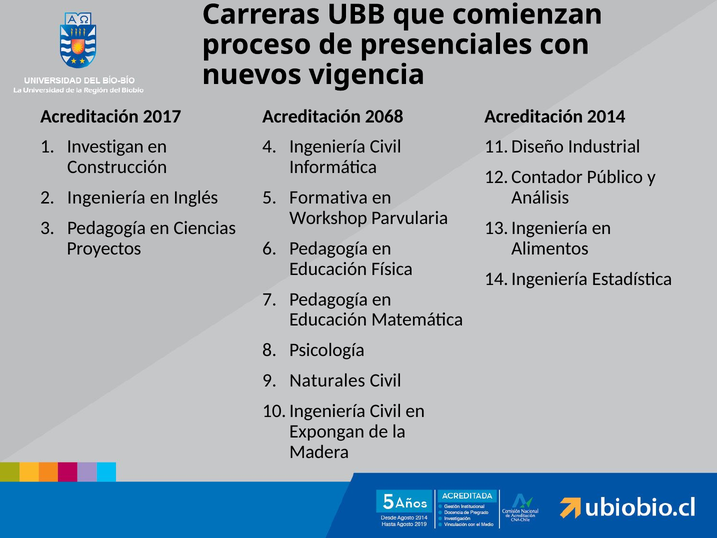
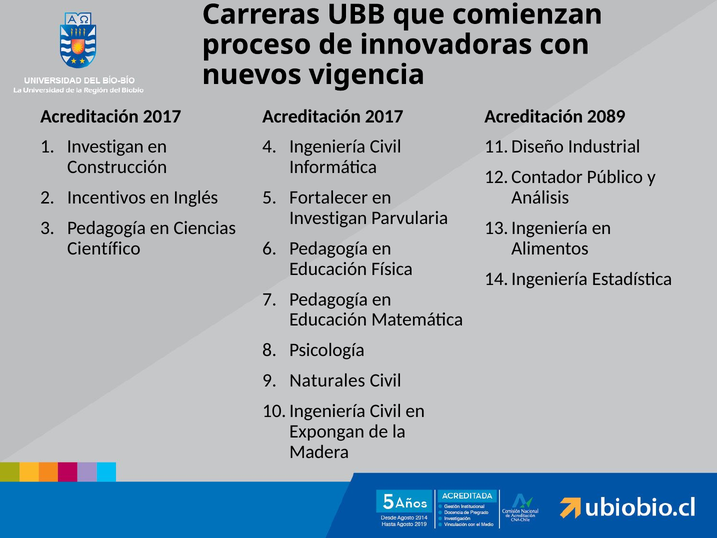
presenciales: presenciales -> innovadoras
2068 at (384, 116): 2068 -> 2017
2014: 2014 -> 2089
Ingeniería at (106, 197): Ingeniería -> Incentivos
Formativa: Formativa -> Fortalecer
Workshop at (328, 218): Workshop -> Investigan
Proyectos: Proyectos -> Científico
